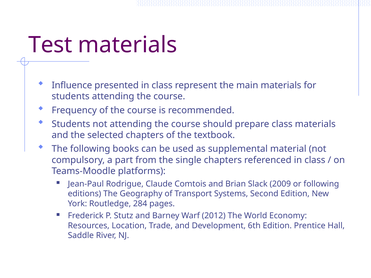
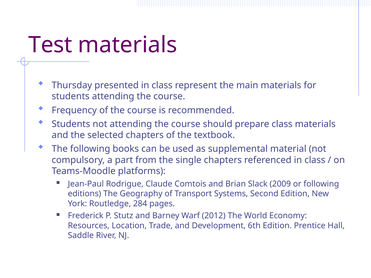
Influence: Influence -> Thursday
